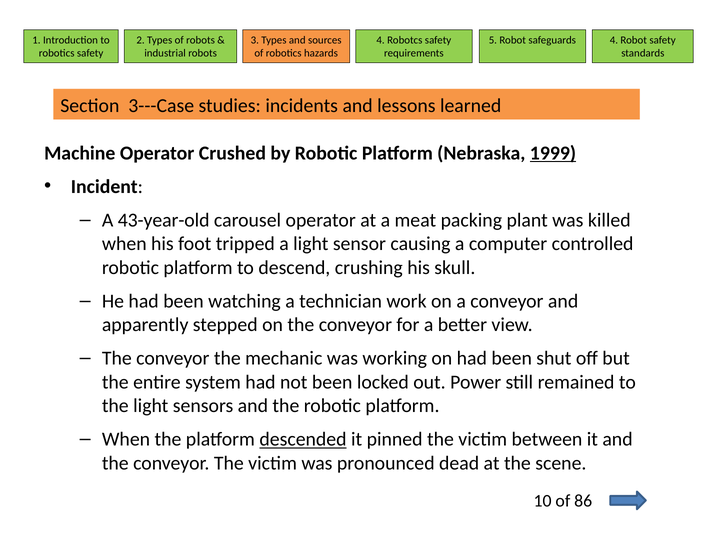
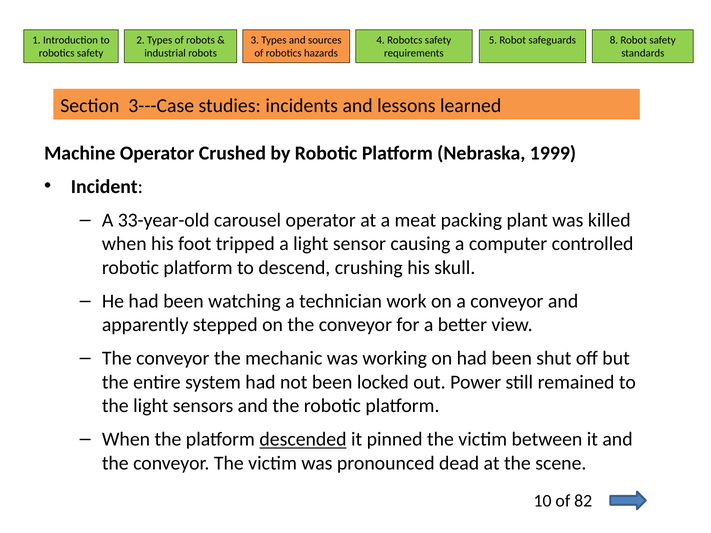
safeguards 4: 4 -> 8
1999 underline: present -> none
43-year-old: 43-year-old -> 33-year-old
86: 86 -> 82
